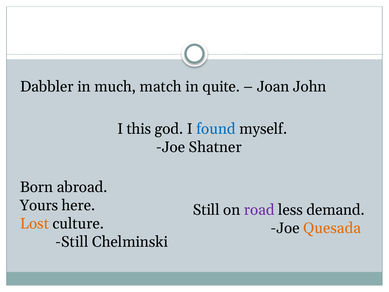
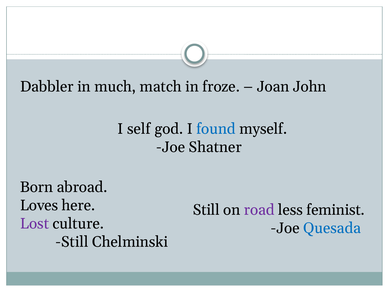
quite: quite -> froze
this: this -> self
Yours: Yours -> Loves
demand: demand -> feminist
Lost colour: orange -> purple
Quesada colour: orange -> blue
